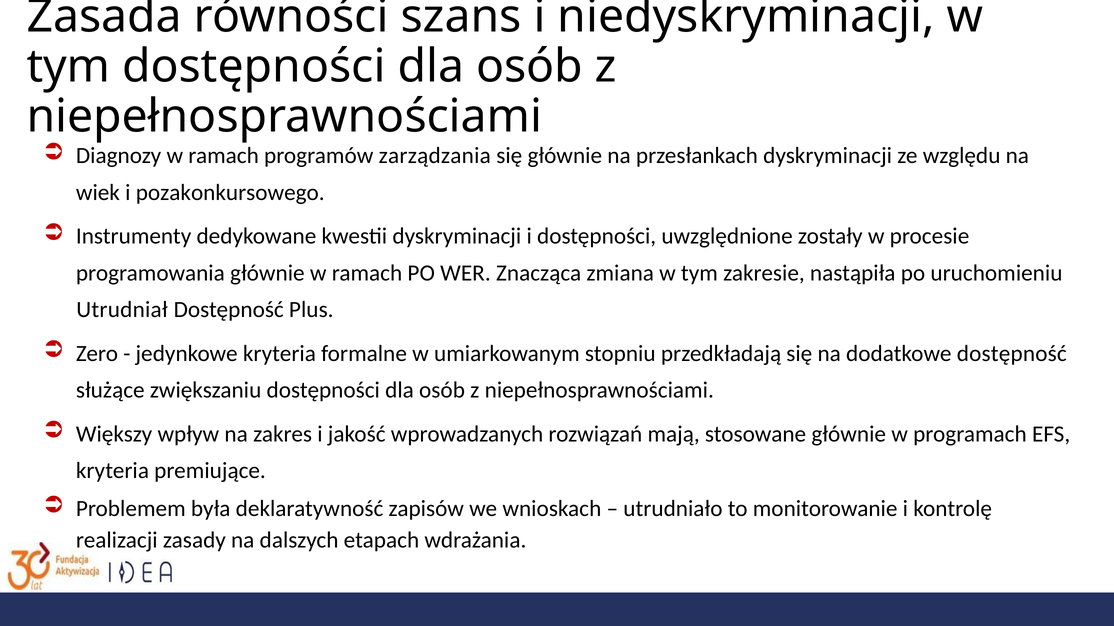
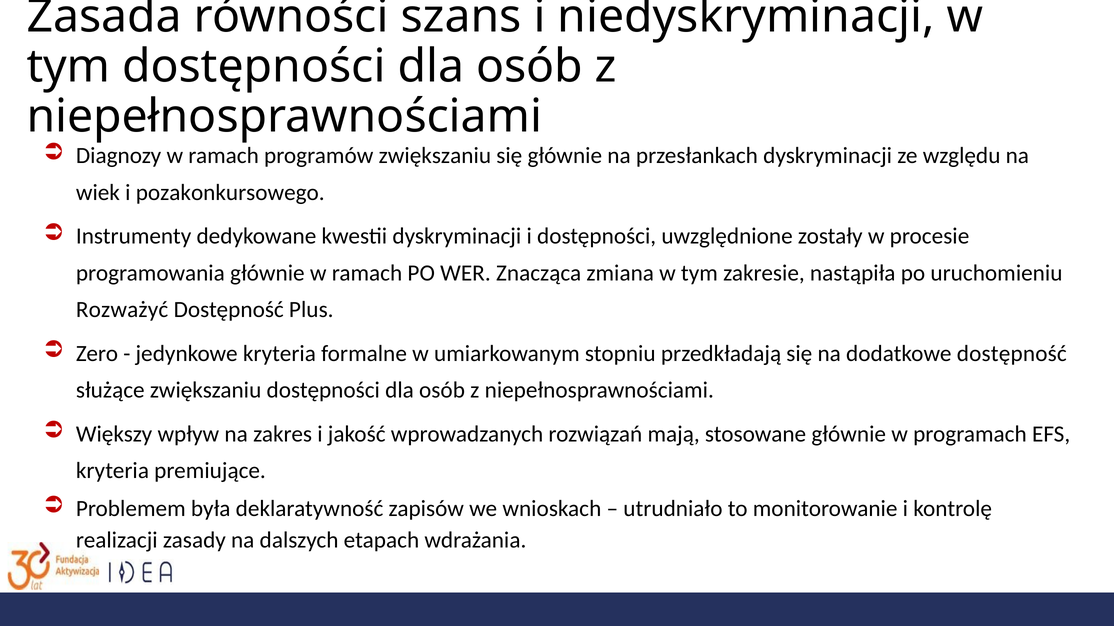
programów zarządzania: zarządzania -> zwiększaniu
Utrudniał: Utrudniał -> Rozważyć
